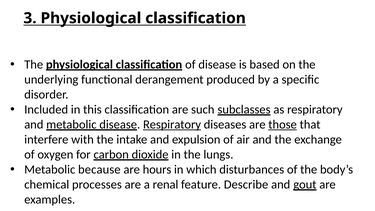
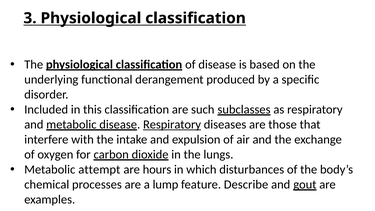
those underline: present -> none
because: because -> attempt
renal: renal -> lump
